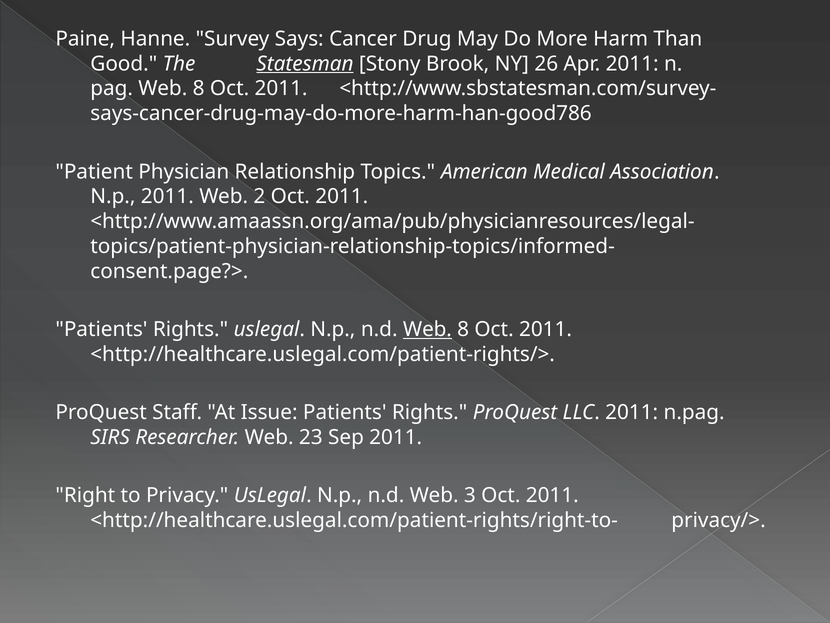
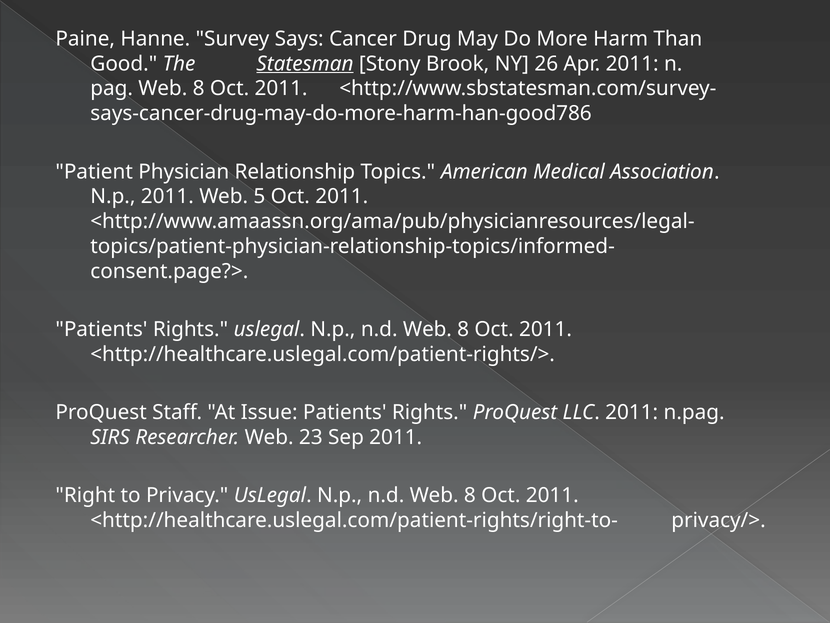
2: 2 -> 5
Web at (427, 329) underline: present -> none
3 at (470, 495): 3 -> 8
